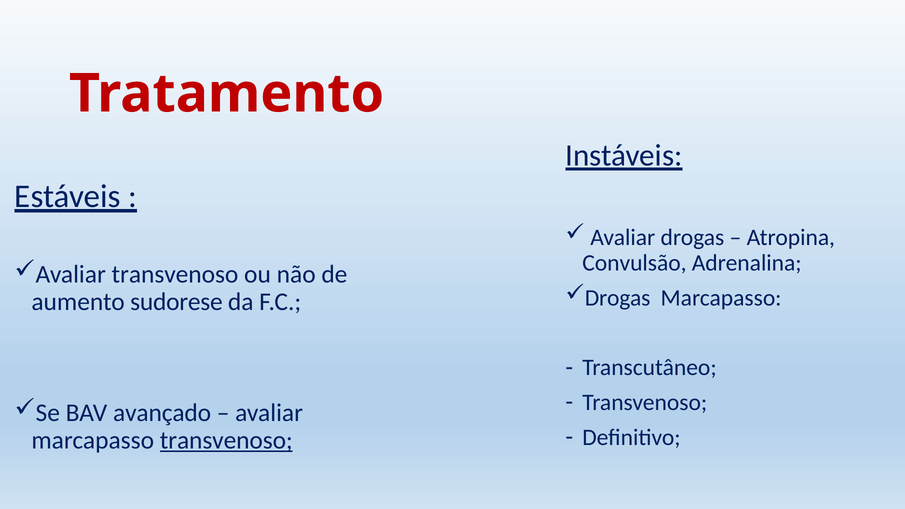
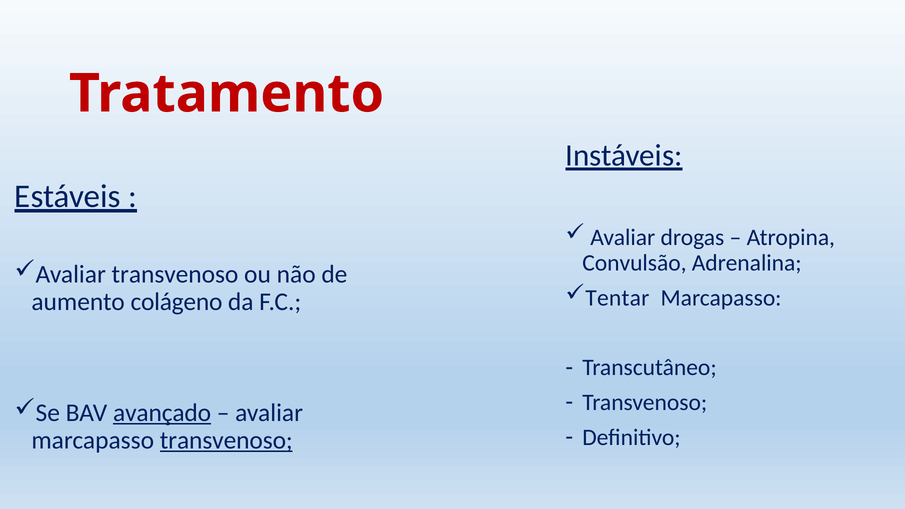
Drogas at (618, 298): Drogas -> Tentar
sudorese: sudorese -> colágeno
avançado underline: none -> present
